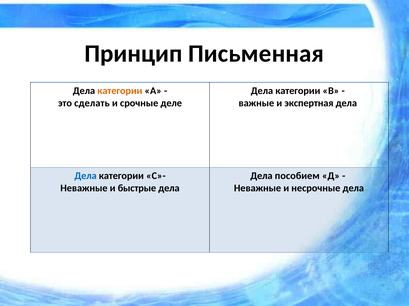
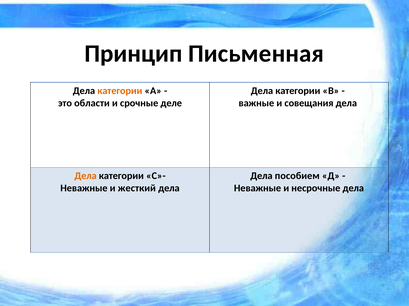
сделать: сделать -> области
экспертная: экспертная -> совещания
Дела at (86, 176) colour: blue -> orange
быстрые: быстрые -> жесткий
